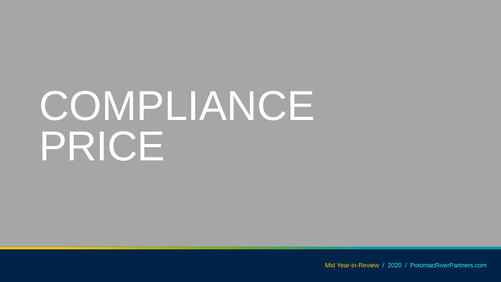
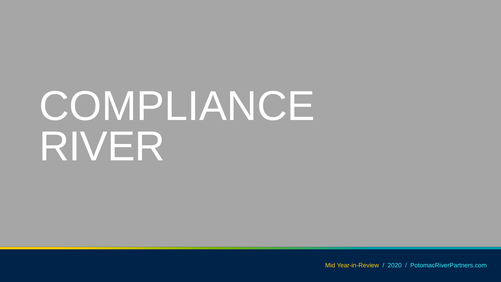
PRICE: PRICE -> RIVER
